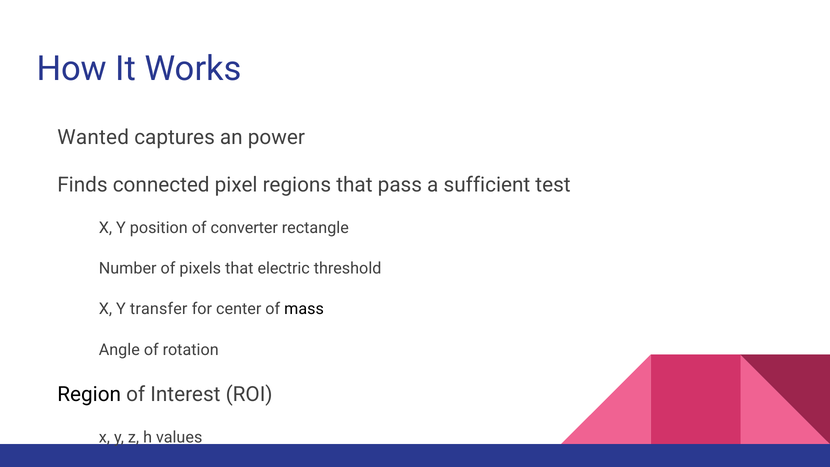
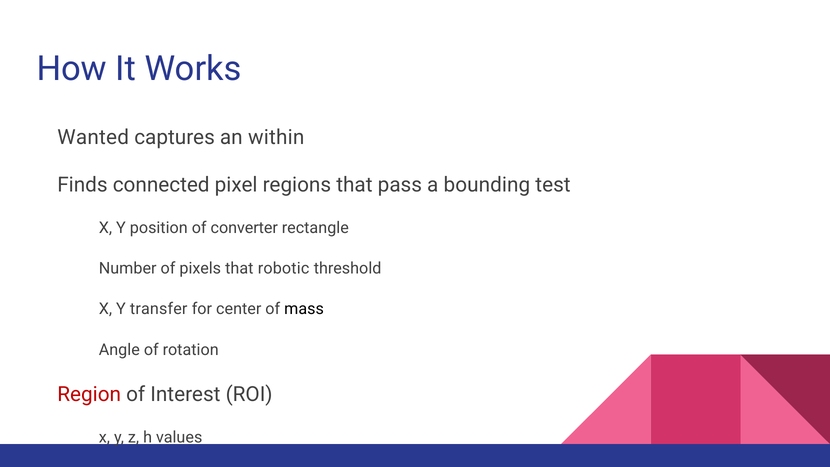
power: power -> within
sufficient: sufficient -> bounding
electric: electric -> robotic
Region at (89, 394) colour: black -> red
